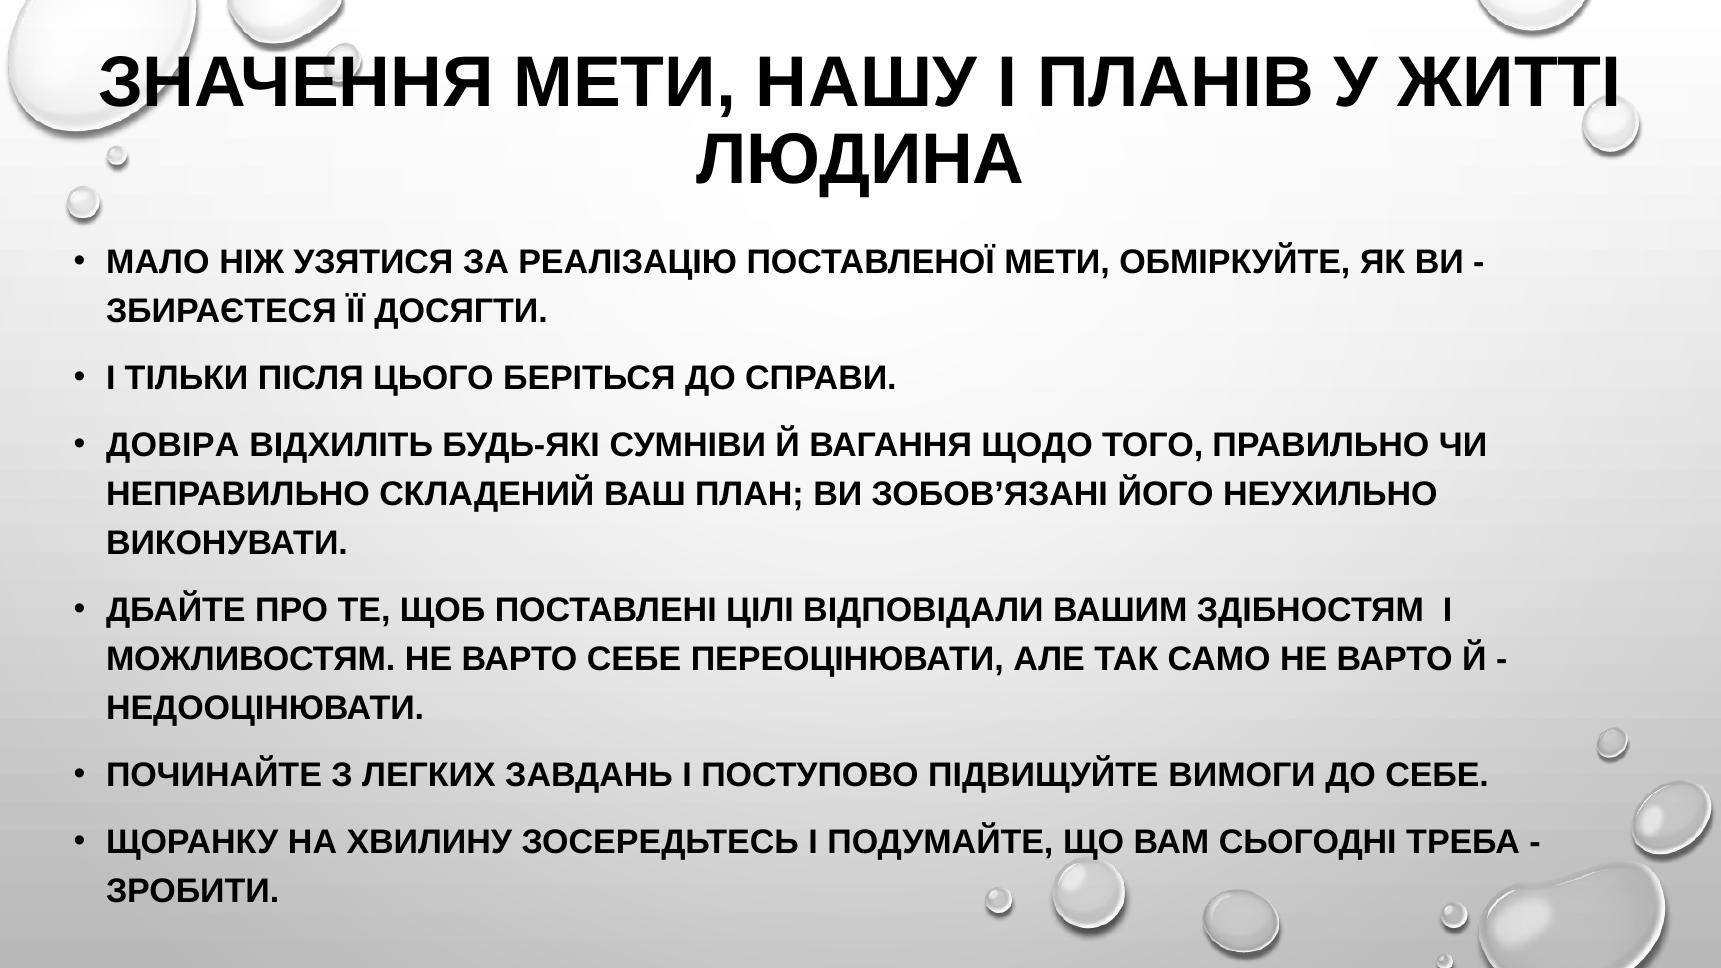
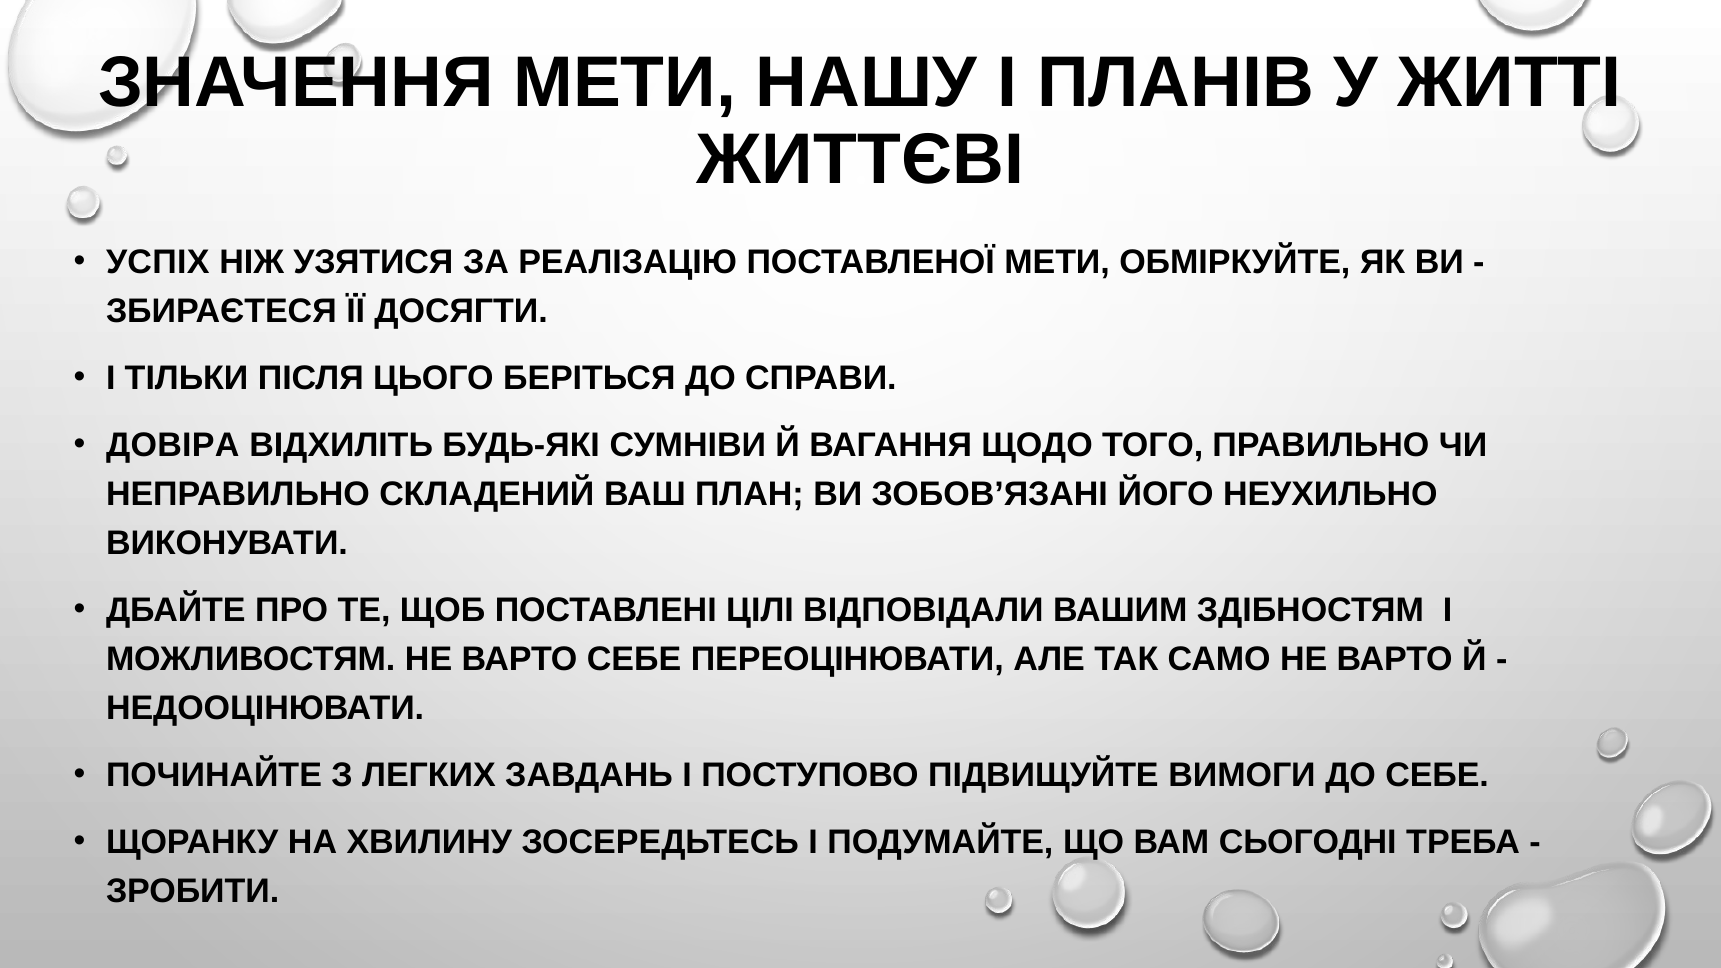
ЛЮДИНА: ЛЮДИНА -> ЖИТТЄВІ
МАЛО: МАЛО -> УСПІХ
